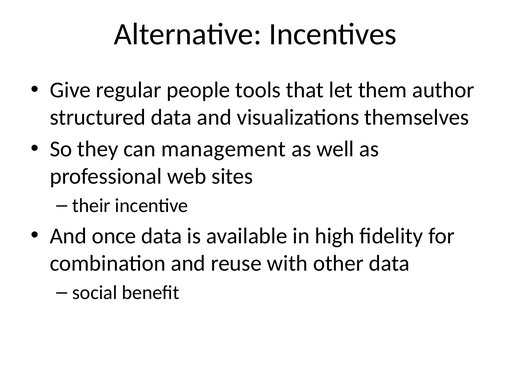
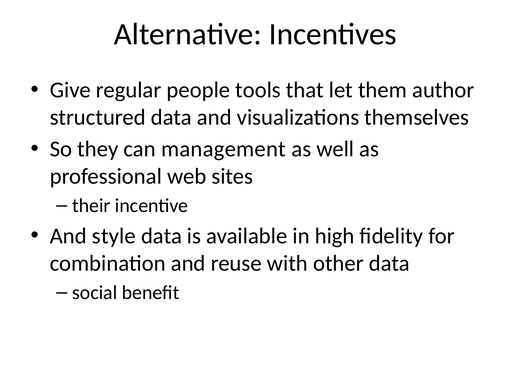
once: once -> style
